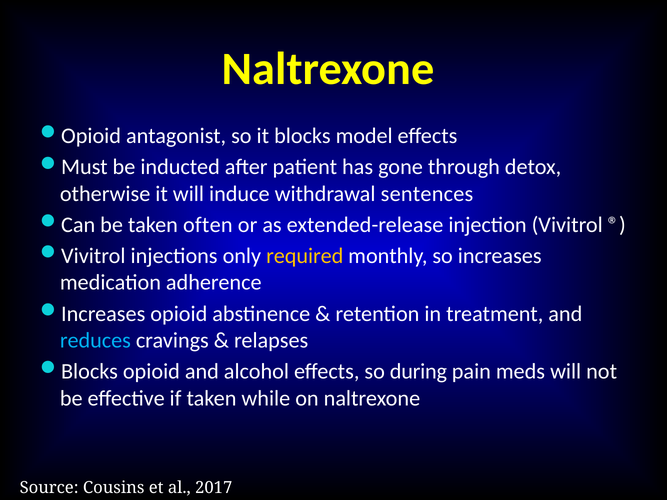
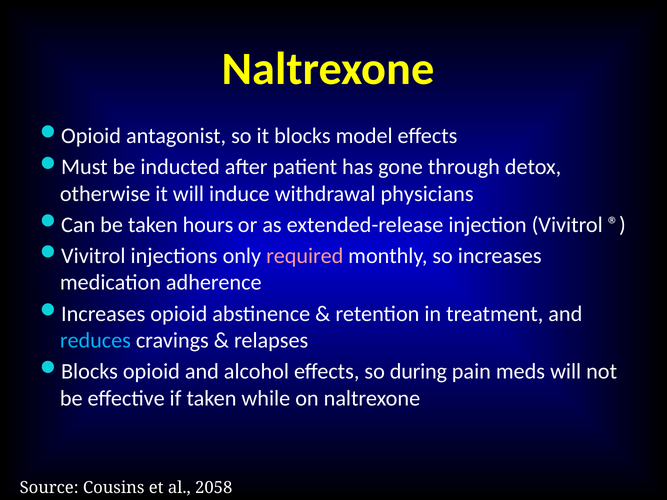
sentences: sentences -> physicians
often: often -> hours
required colour: yellow -> pink
2017: 2017 -> 2058
